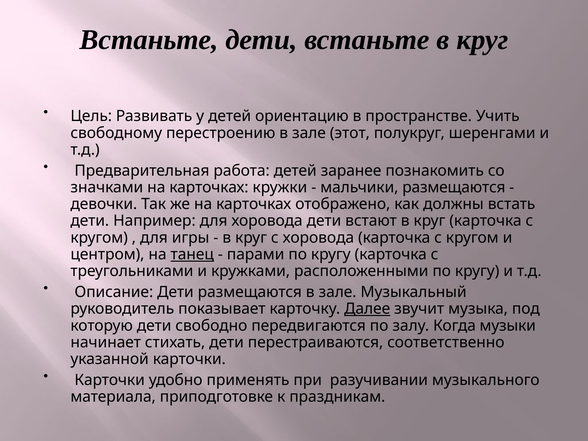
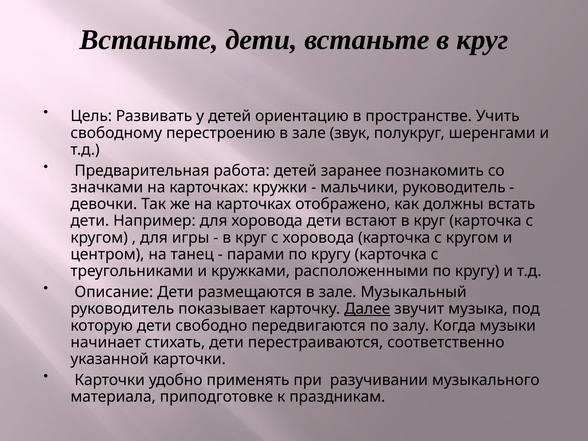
этот: этот -> звук
мальчики размещаются: размещаются -> руководитель
танец underline: present -> none
